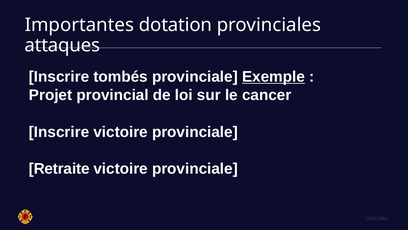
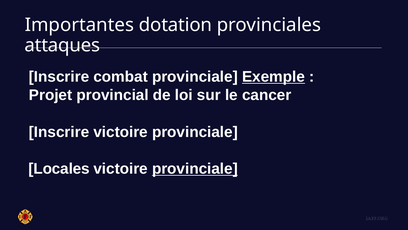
tombés: tombés -> combat
Retraite: Retraite -> Locales
provinciale at (195, 168) underline: none -> present
